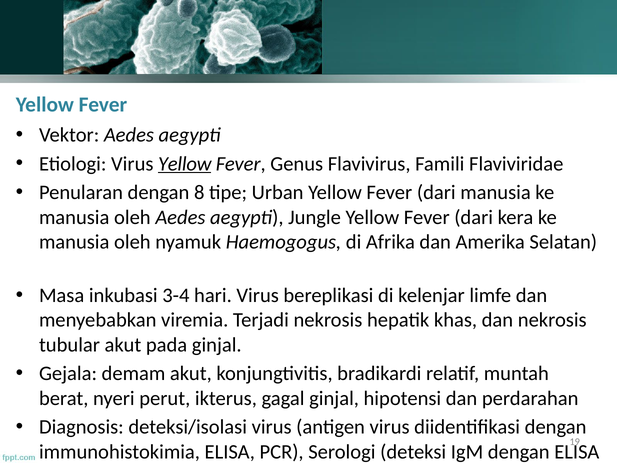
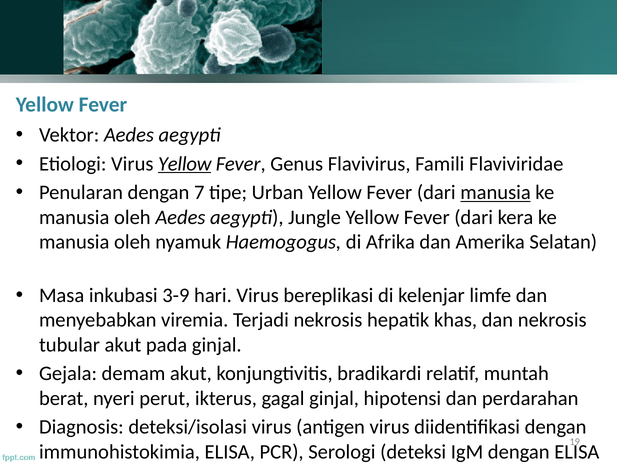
8: 8 -> 7
manusia at (496, 192) underline: none -> present
3-4: 3-4 -> 3-9
